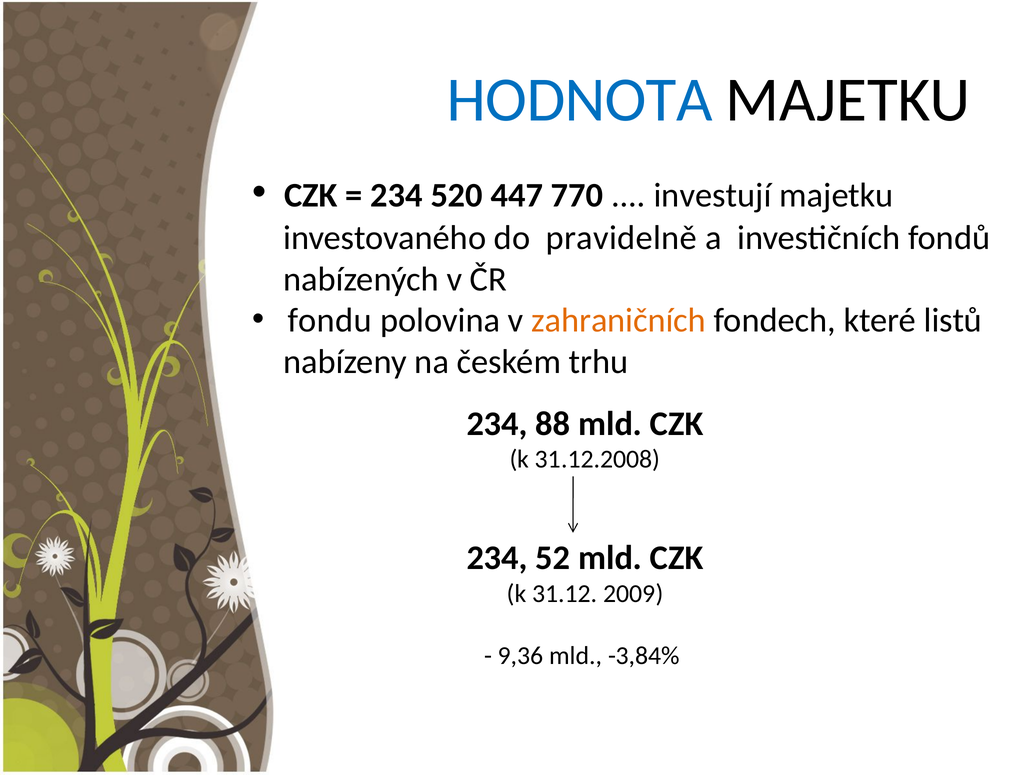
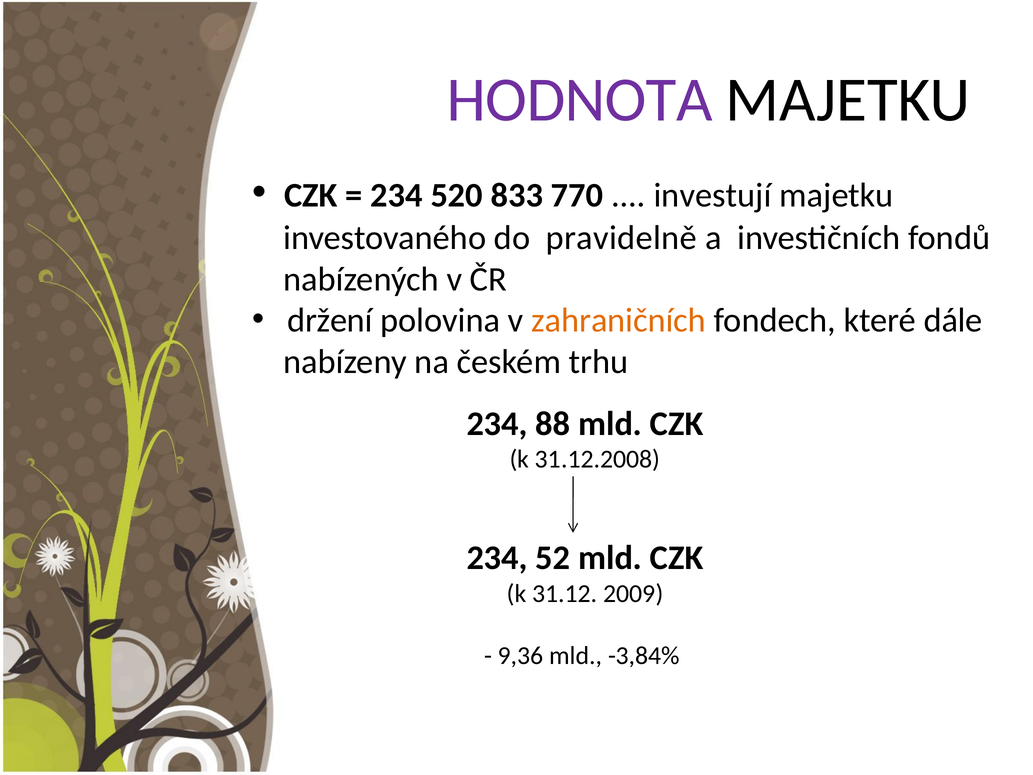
HODNOTA colour: blue -> purple
447: 447 -> 833
fondu: fondu -> držení
listů: listů -> dále
